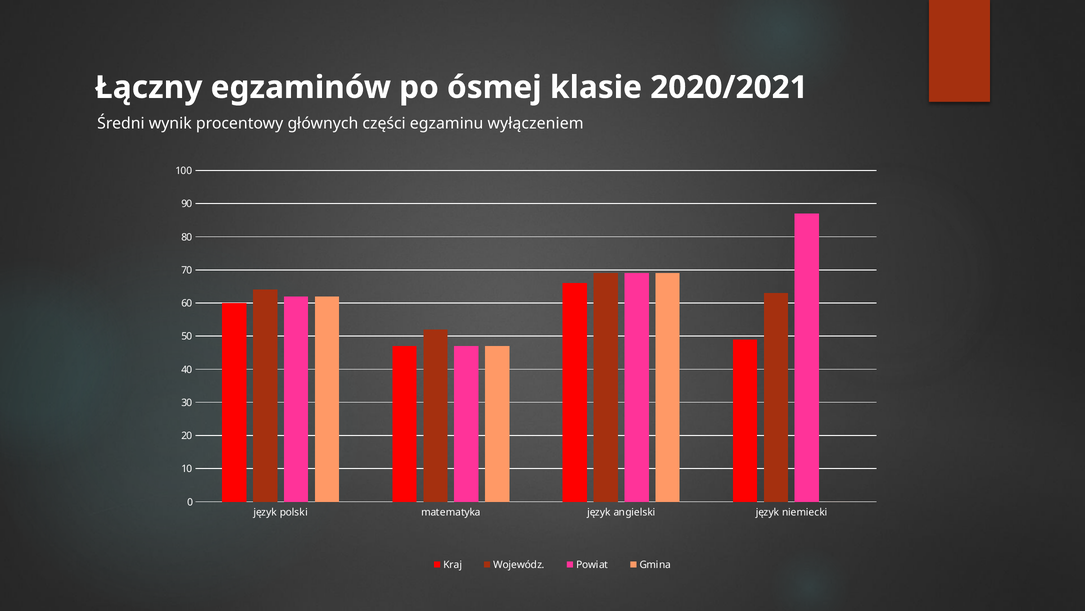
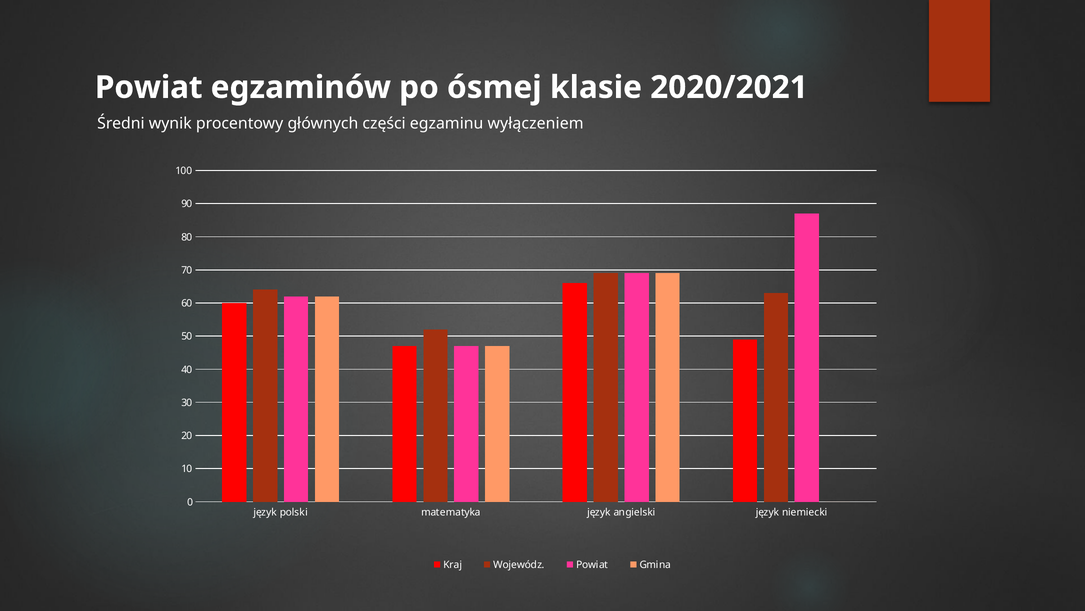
Łączny at (149, 87): Łączny -> Powiat
